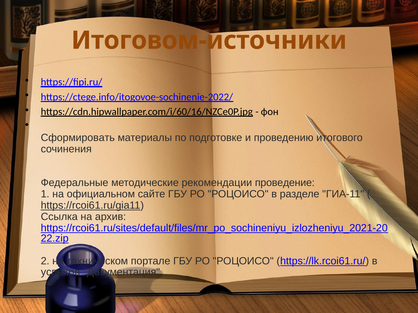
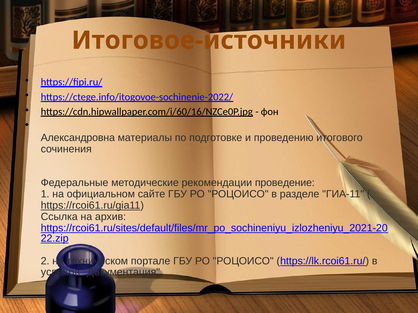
Итоговом-источники: Итоговом-источники -> Итоговое-источники
Сформировать: Сформировать -> Александровна
